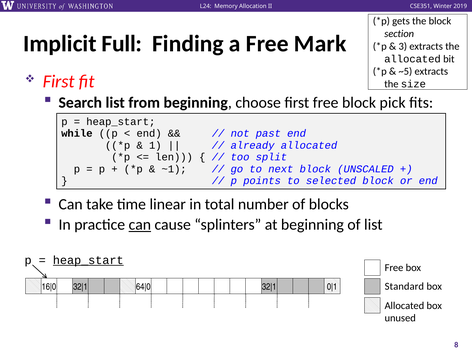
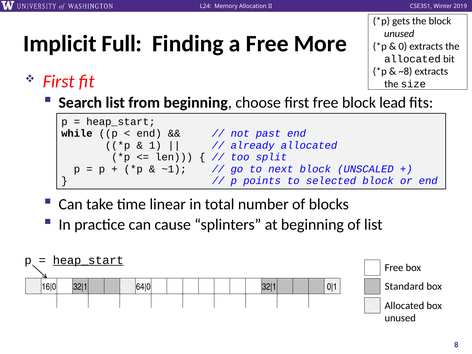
section at (399, 34): section -> unused
Mark: Mark -> More
3: 3 -> 0
~5: ~5 -> ~8
pick: pick -> lead
can at (140, 225) underline: present -> none
